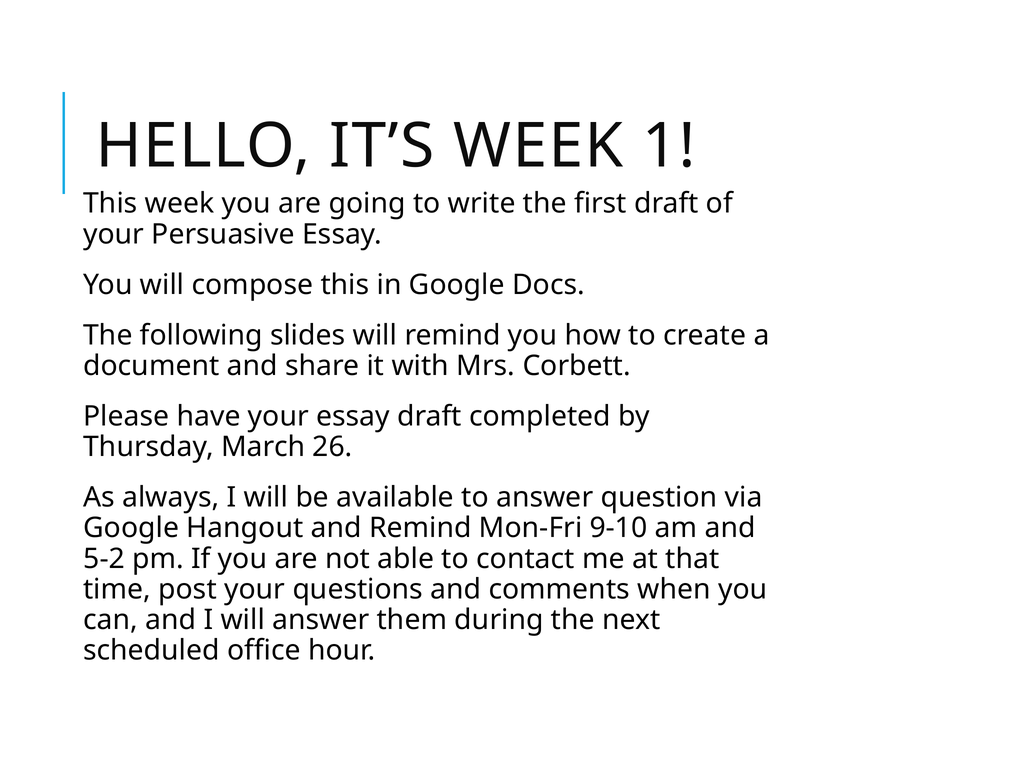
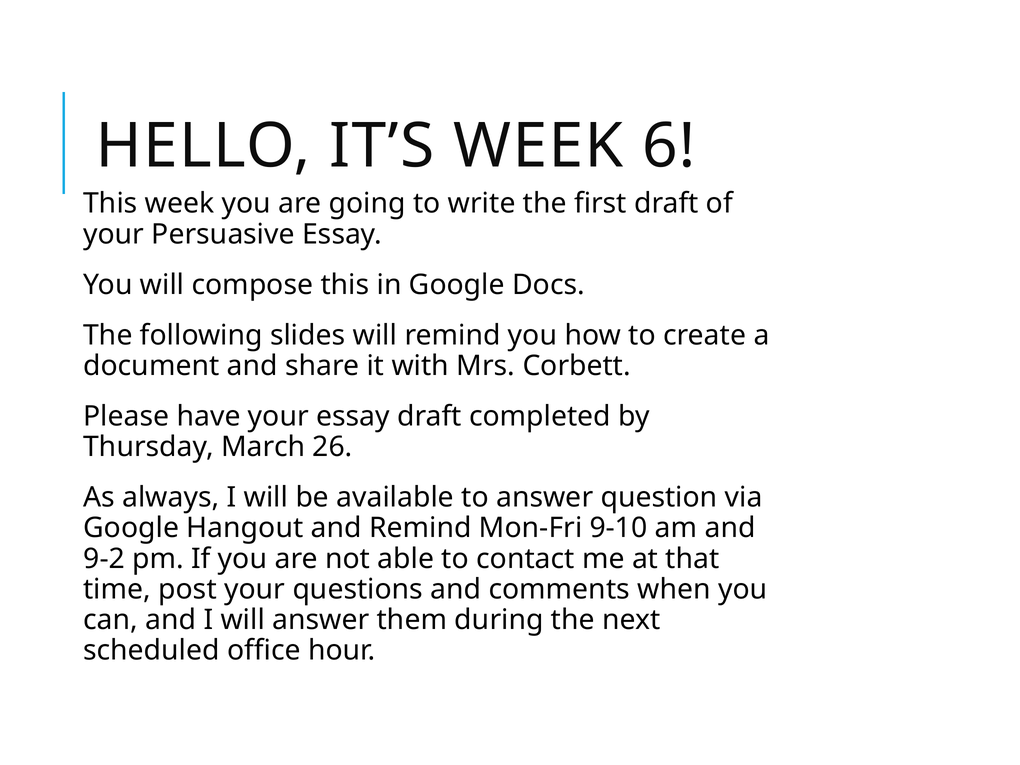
1: 1 -> 6
5-2: 5-2 -> 9-2
